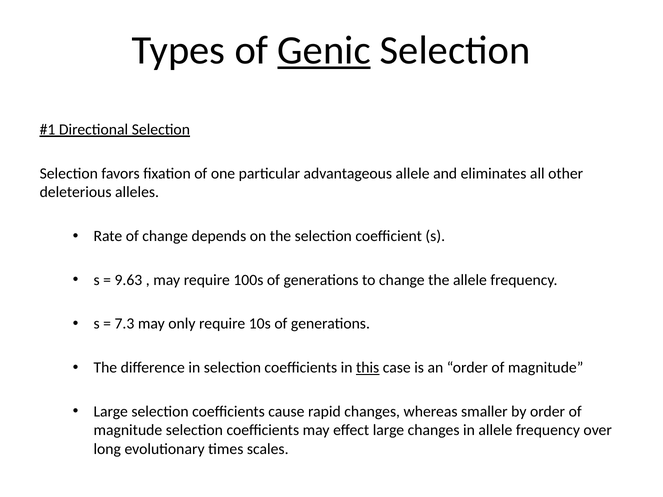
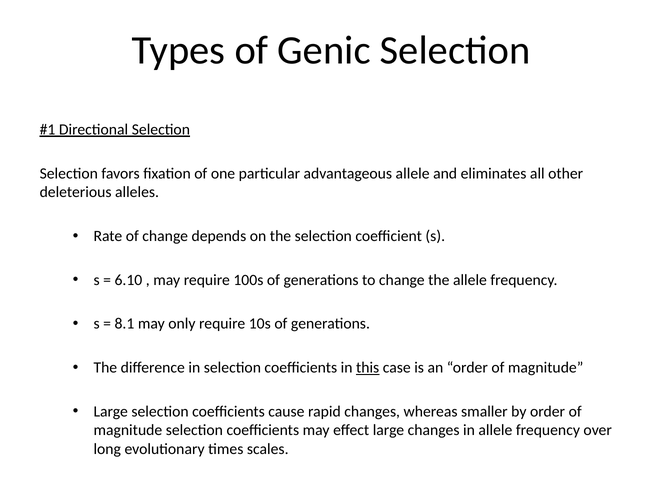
Genic underline: present -> none
9.63: 9.63 -> 6.10
7.3: 7.3 -> 8.1
